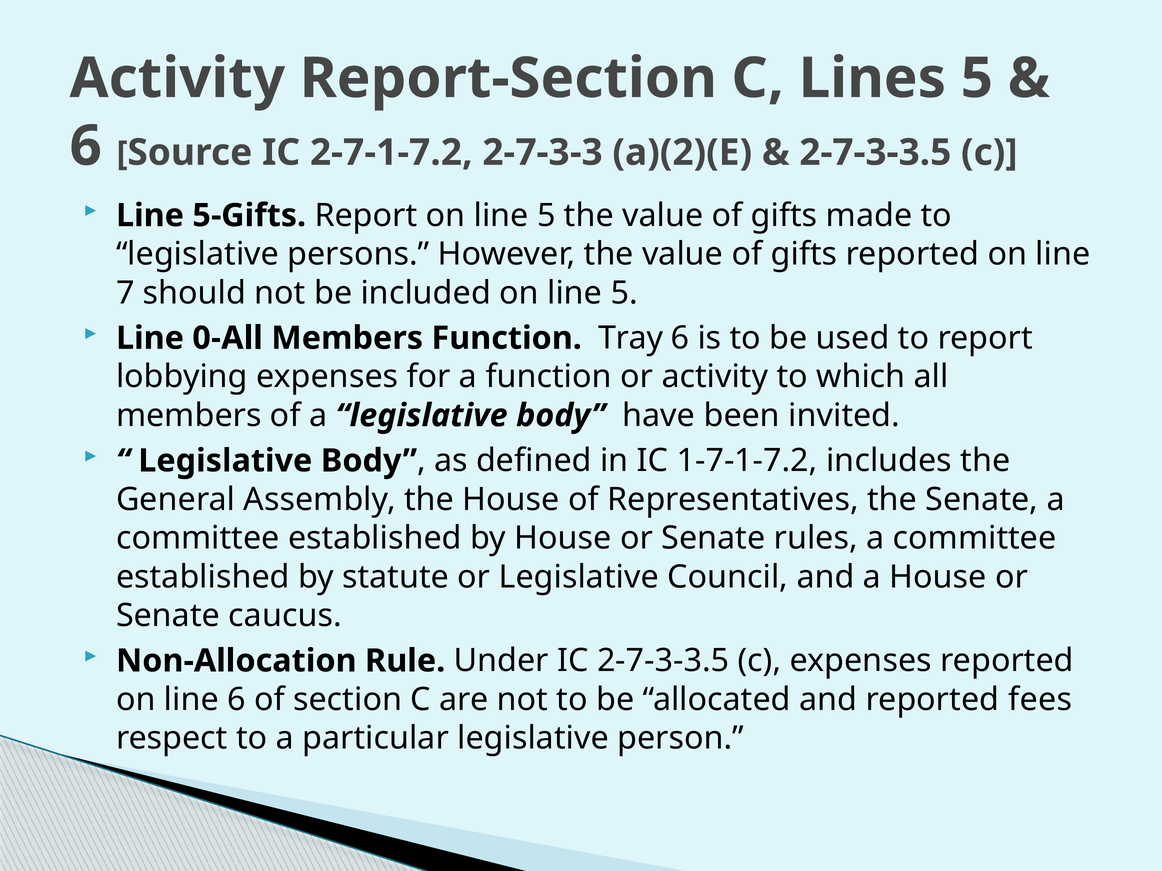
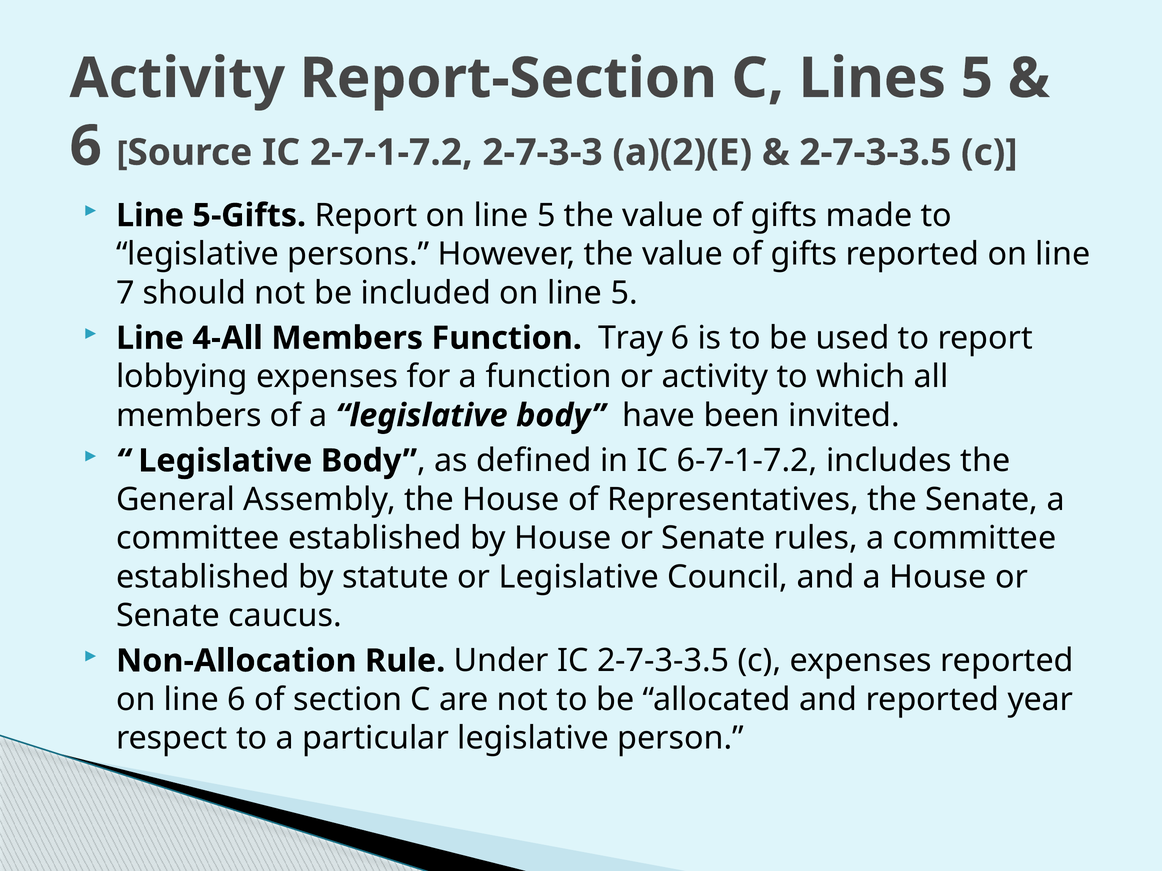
0-All: 0-All -> 4-All
1-7-1-7.2: 1-7-1-7.2 -> 6-7-1-7.2
fees: fees -> year
